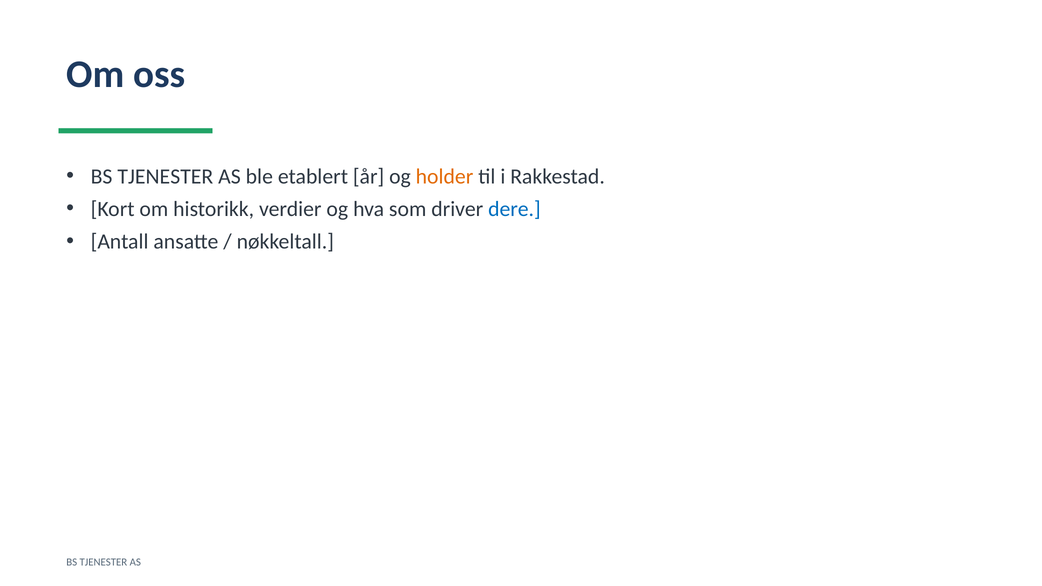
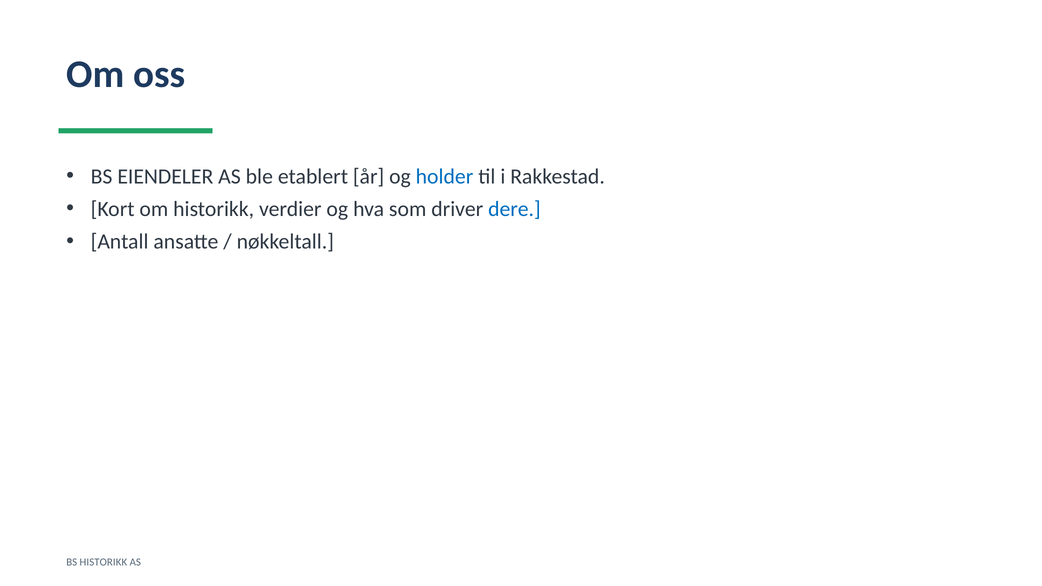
TJENESTER at (165, 176): TJENESTER -> EIENDELER
holder colour: orange -> blue
TJENESTER at (103, 562): TJENESTER -> HISTORIKK
